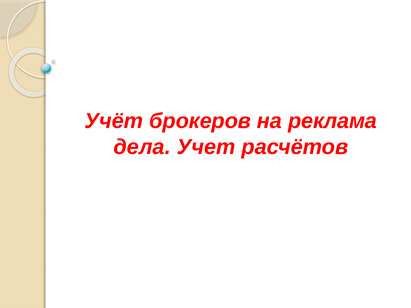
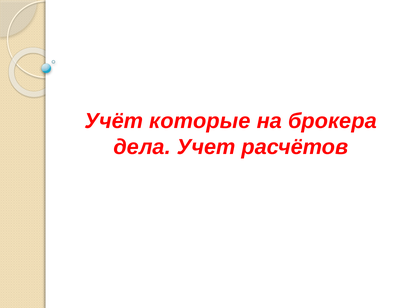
брокеров: брокеров -> которые
реклама: реклама -> брокера
